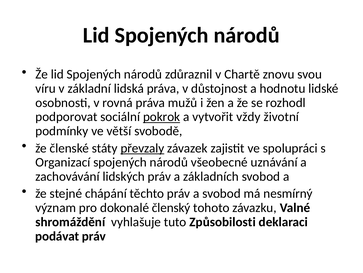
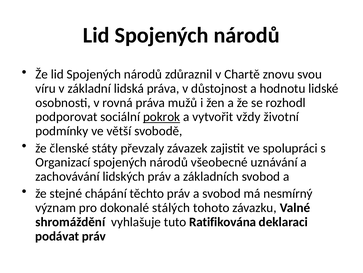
převzaly underline: present -> none
členský: členský -> stálých
Způsobilosti: Způsobilosti -> Ratifikována
